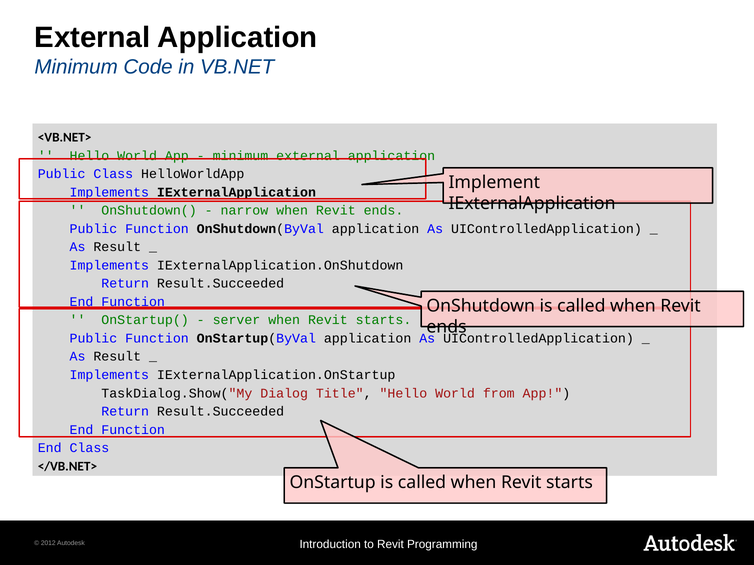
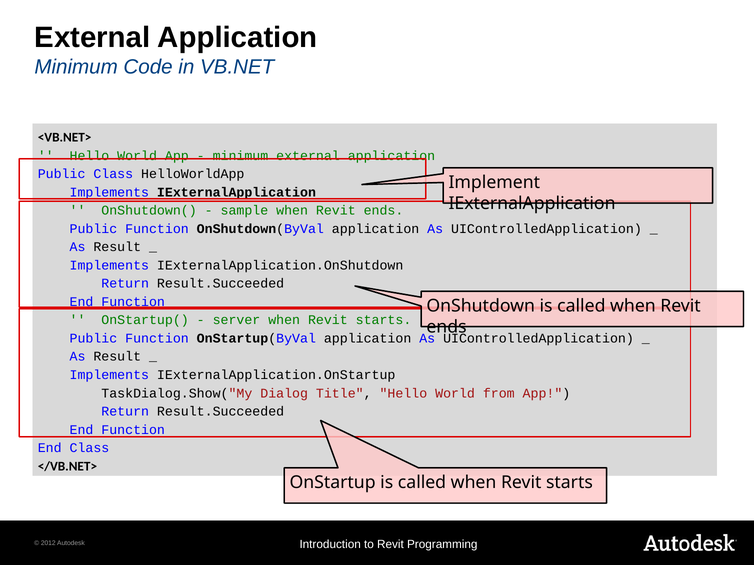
narrow: narrow -> sample
